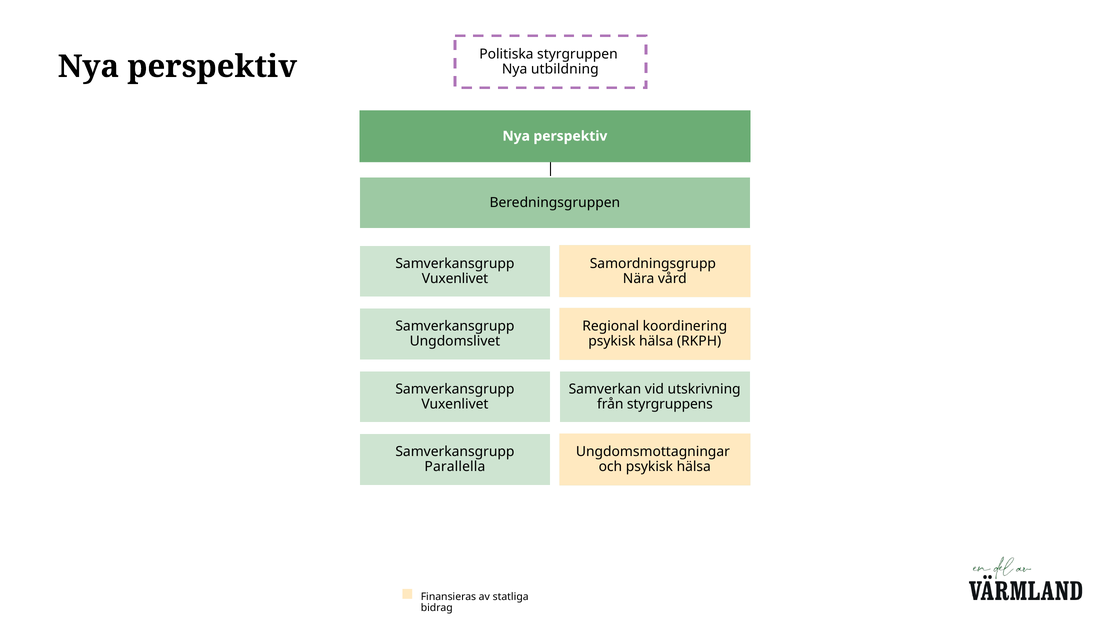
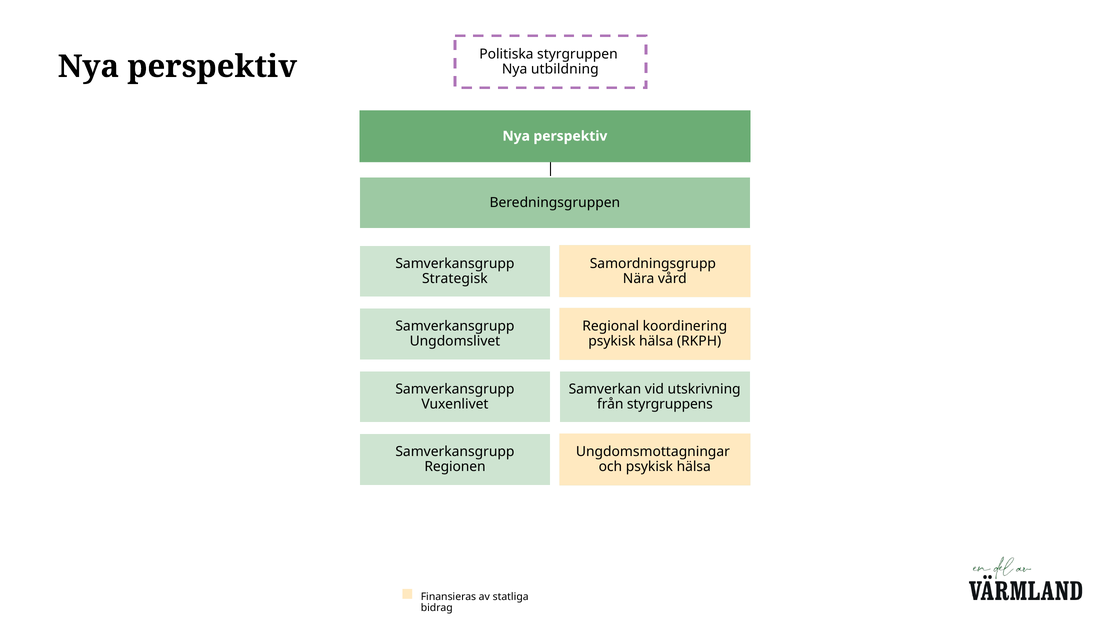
Vuxenlivet at (455, 278): Vuxenlivet -> Strategisk
Parallella: Parallella -> Regionen
